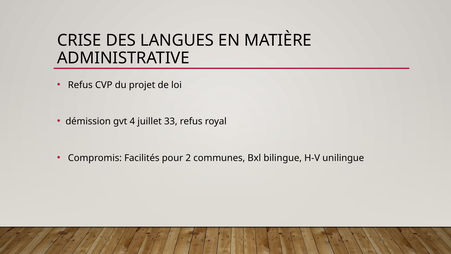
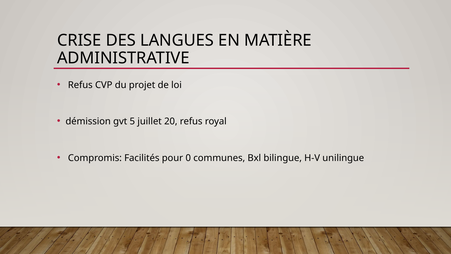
4: 4 -> 5
33: 33 -> 20
2: 2 -> 0
